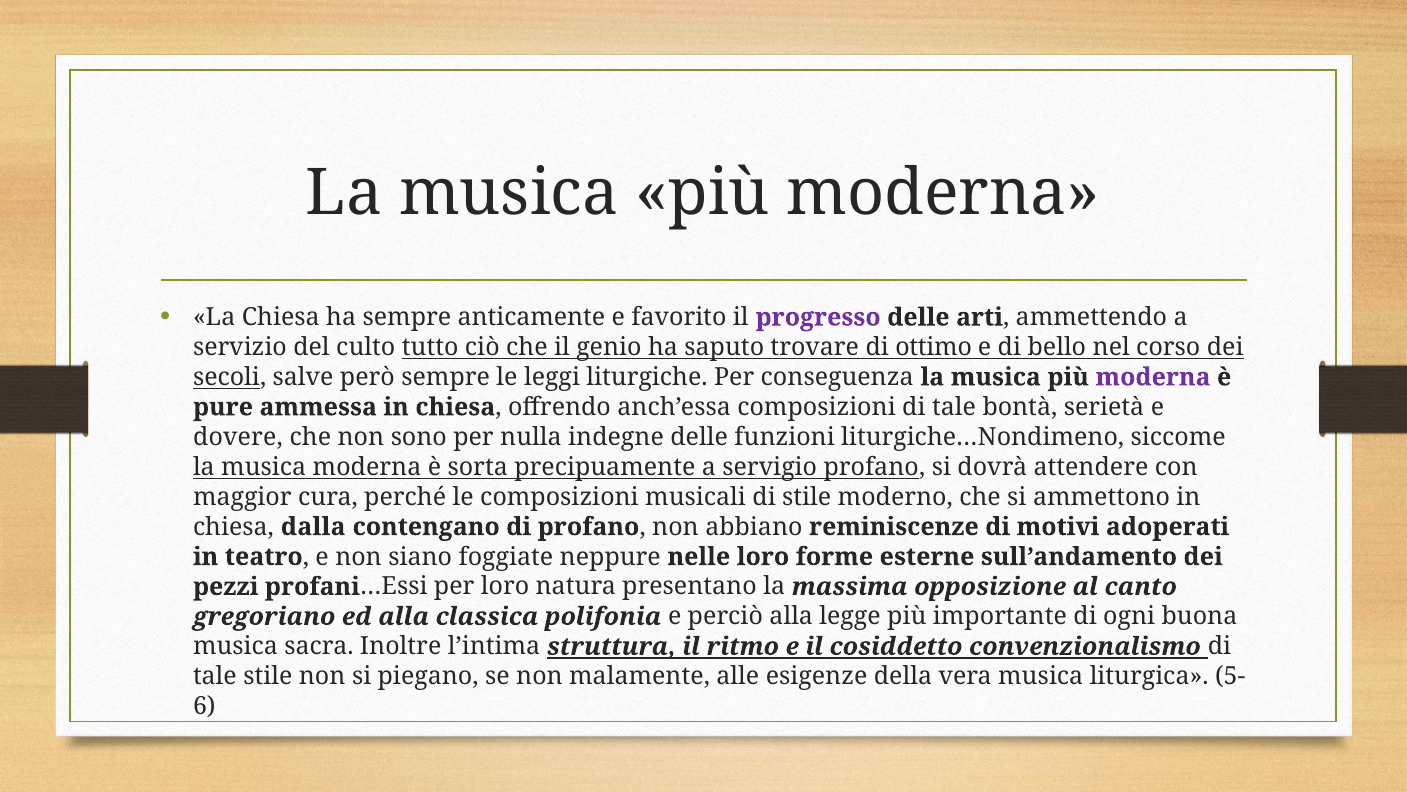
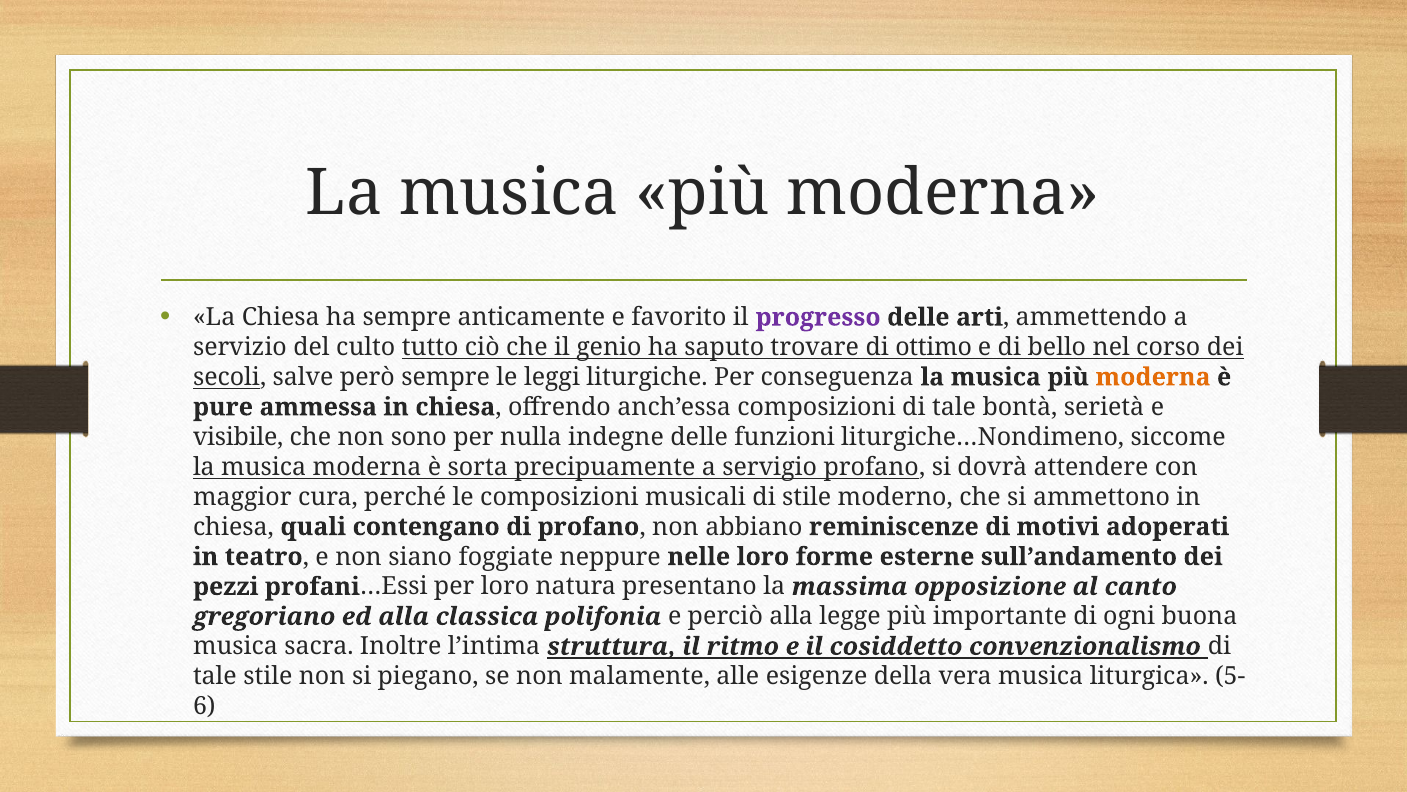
moderna at (1153, 377) colour: purple -> orange
dovere: dovere -> visibile
dalla: dalla -> quali
